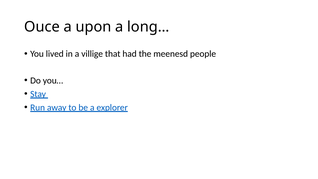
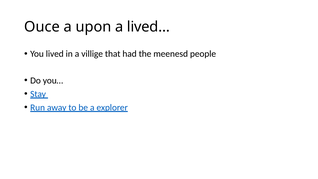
long…: long… -> lived…
